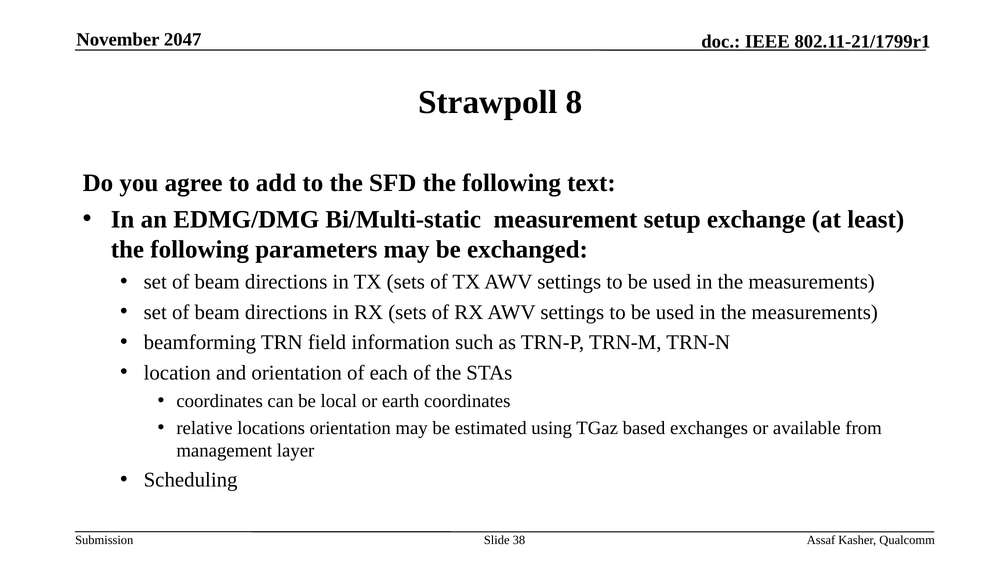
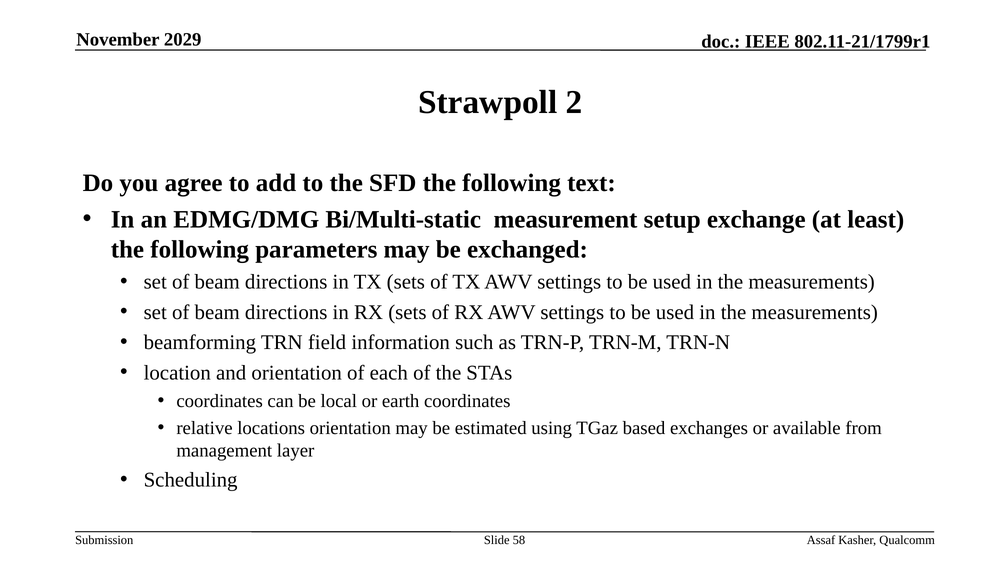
2047: 2047 -> 2029
8: 8 -> 2
38: 38 -> 58
